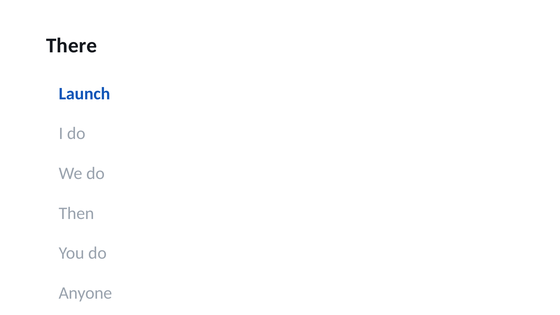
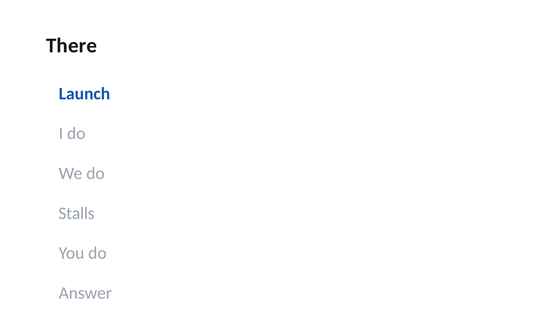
Then: Then -> Stalls
Anyone: Anyone -> Answer
